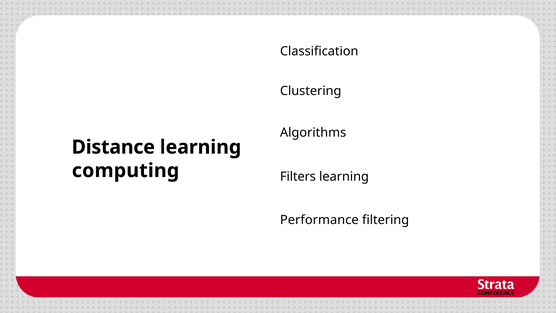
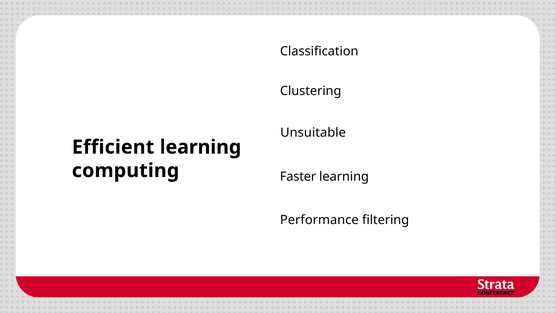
Algorithms: Algorithms -> Unsuitable
Distance: Distance -> Efficient
Filters: Filters -> Faster
